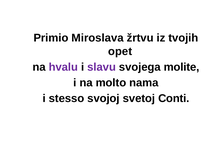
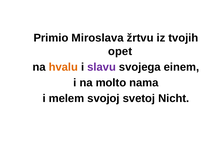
hvalu colour: purple -> orange
molite: molite -> einem
stesso: stesso -> melem
Conti: Conti -> Nicht
